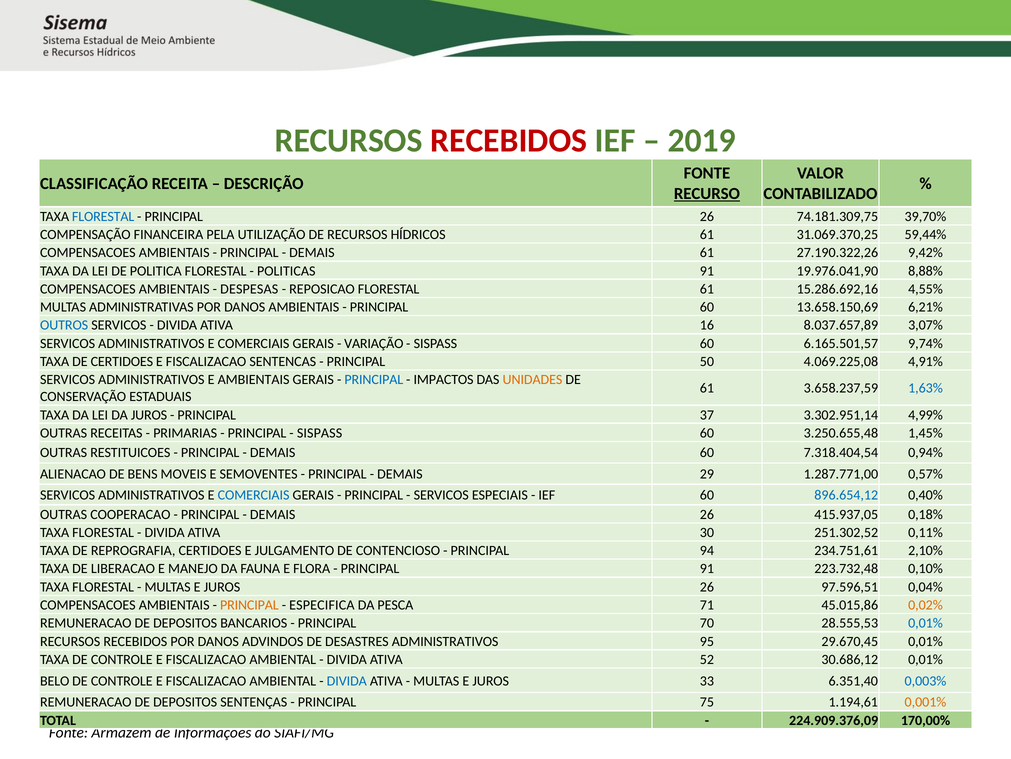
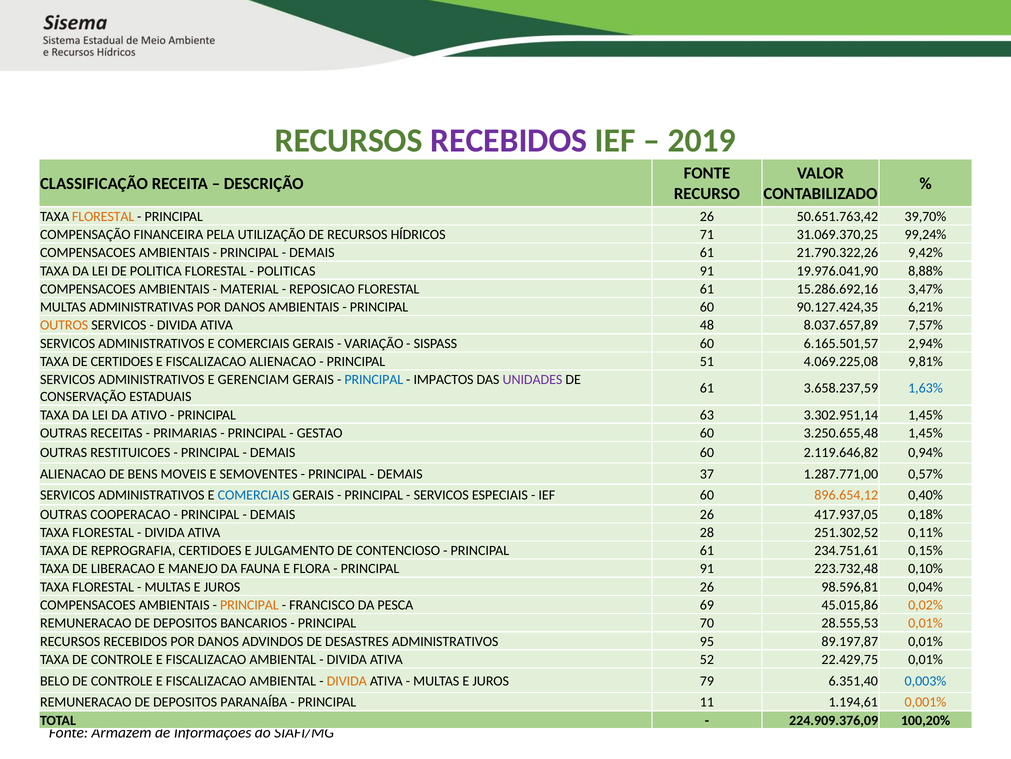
RECEBIDOS at (509, 141) colour: red -> purple
RECURSO underline: present -> none
FLORESTAL at (103, 216) colour: blue -> orange
74.181.309,75: 74.181.309,75 -> 50.651.763,42
HÍDRICOS 61: 61 -> 71
59,44%: 59,44% -> 99,24%
27.190.322,26: 27.190.322,26 -> 21.790.322,26
DESPESAS: DESPESAS -> MATERIAL
4,55%: 4,55% -> 3,47%
13.658.150,69: 13.658.150,69 -> 90.127.424,35
OUTROS colour: blue -> orange
16: 16 -> 48
3,07%: 3,07% -> 7,57%
9,74%: 9,74% -> 2,94%
FISCALIZACAO SENTENCAS: SENTENCAS -> ALIENACAO
50: 50 -> 51
4,91%: 4,91% -> 9,81%
E AMBIENTAIS: AMBIENTAIS -> GERENCIAM
UNIDADES colour: orange -> purple
DA JUROS: JUROS -> ATIVO
37: 37 -> 63
3.302.951,14 4,99%: 4,99% -> 1,45%
SISPASS at (320, 433): SISPASS -> GESTAO
7.318.404,54: 7.318.404,54 -> 2.119.646,82
29: 29 -> 37
896.654,12 colour: blue -> orange
415.937,05: 415.937,05 -> 417.937,05
30: 30 -> 28
PRINCIPAL 94: 94 -> 61
2,10%: 2,10% -> 0,15%
97.596,51: 97.596,51 -> 98.596,81
ESPECIFICA: ESPECIFICA -> FRANCISCO
71: 71 -> 69
0,01% at (925, 623) colour: blue -> orange
29.670,45: 29.670,45 -> 89.197,87
30.686,12: 30.686,12 -> 22.429,75
DIVIDA at (347, 680) colour: blue -> orange
33: 33 -> 79
SENTENÇAS: SENTENÇAS -> PARANAÍBA
75: 75 -> 11
170,00%: 170,00% -> 100,20%
